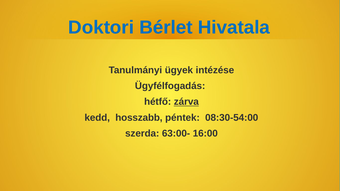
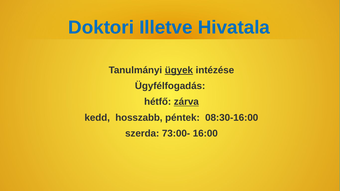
Bérlet: Bérlet -> Illetve
ügyek underline: none -> present
08:30-54:00: 08:30-54:00 -> 08:30-16:00
63:00-: 63:00- -> 73:00-
